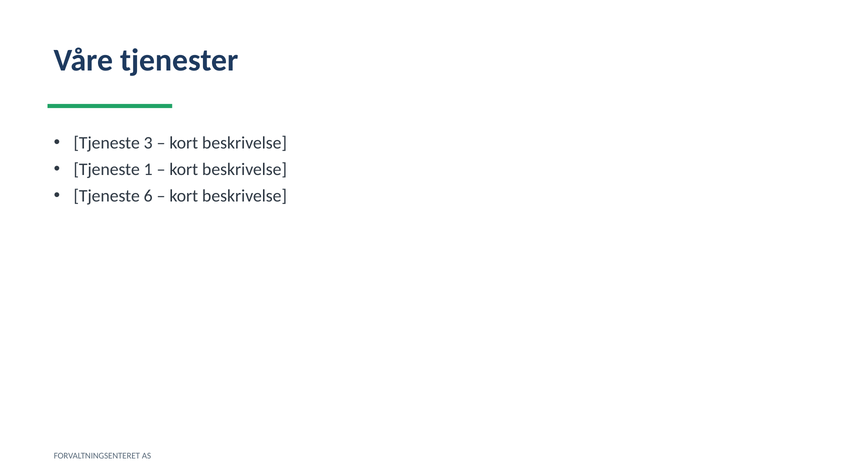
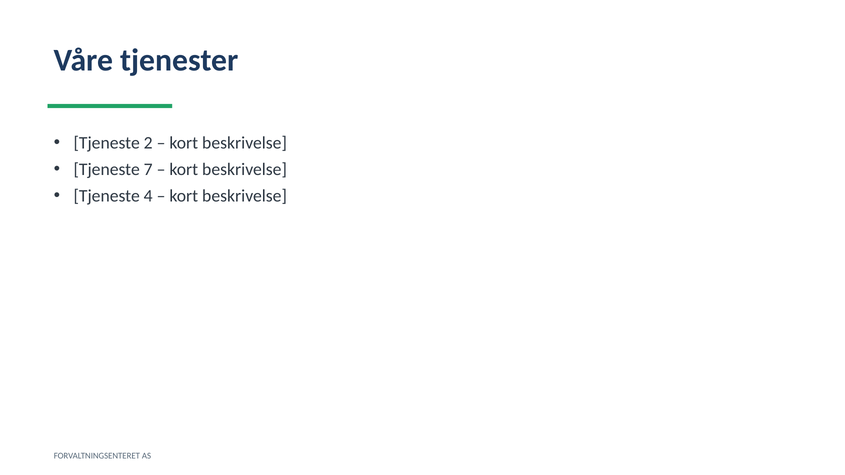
3: 3 -> 2
1: 1 -> 7
6: 6 -> 4
